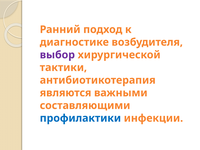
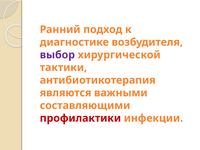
профилактики colour: blue -> red
